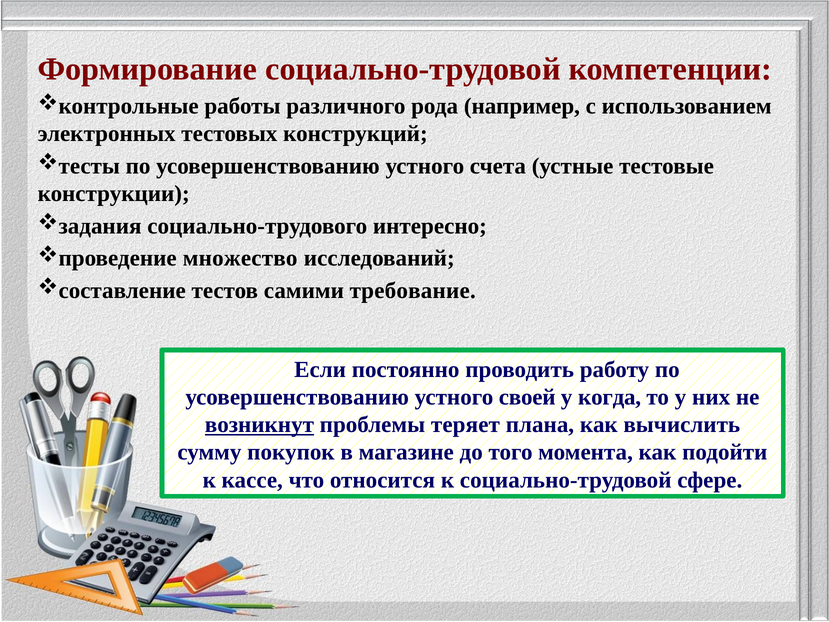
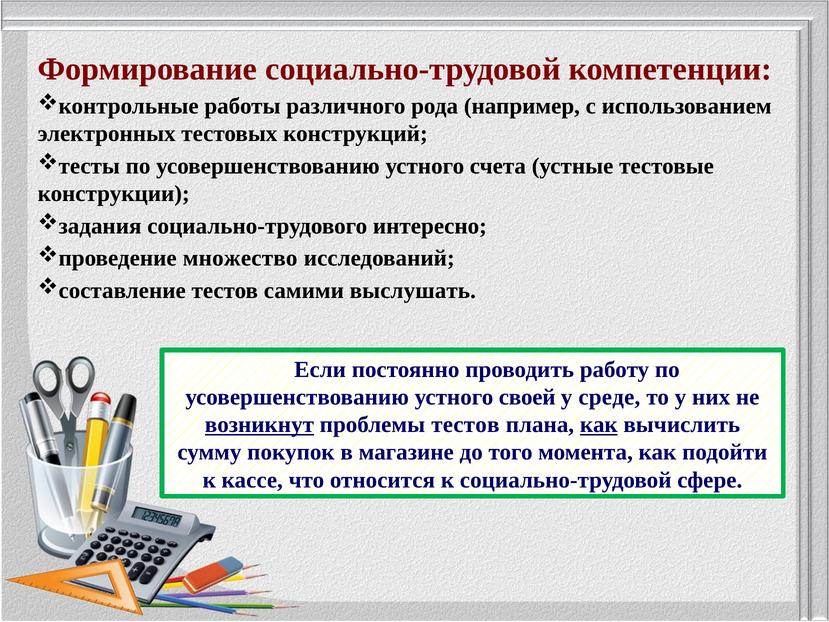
требование: требование -> выслушать
когда: когда -> среде
проблемы теряет: теряет -> тестов
как at (599, 425) underline: none -> present
